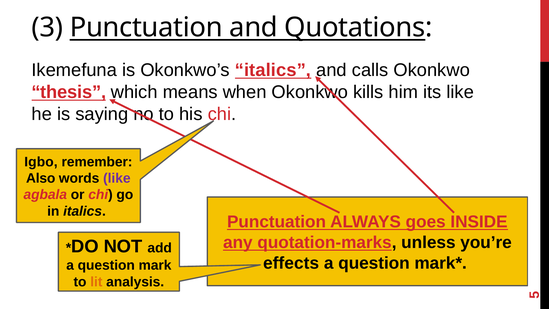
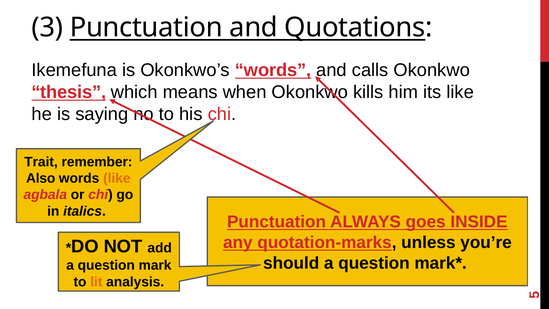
Okonkwo’s italics: italics -> words
Igbo: Igbo -> Trait
like at (117, 178) colour: purple -> orange
effects: effects -> should
